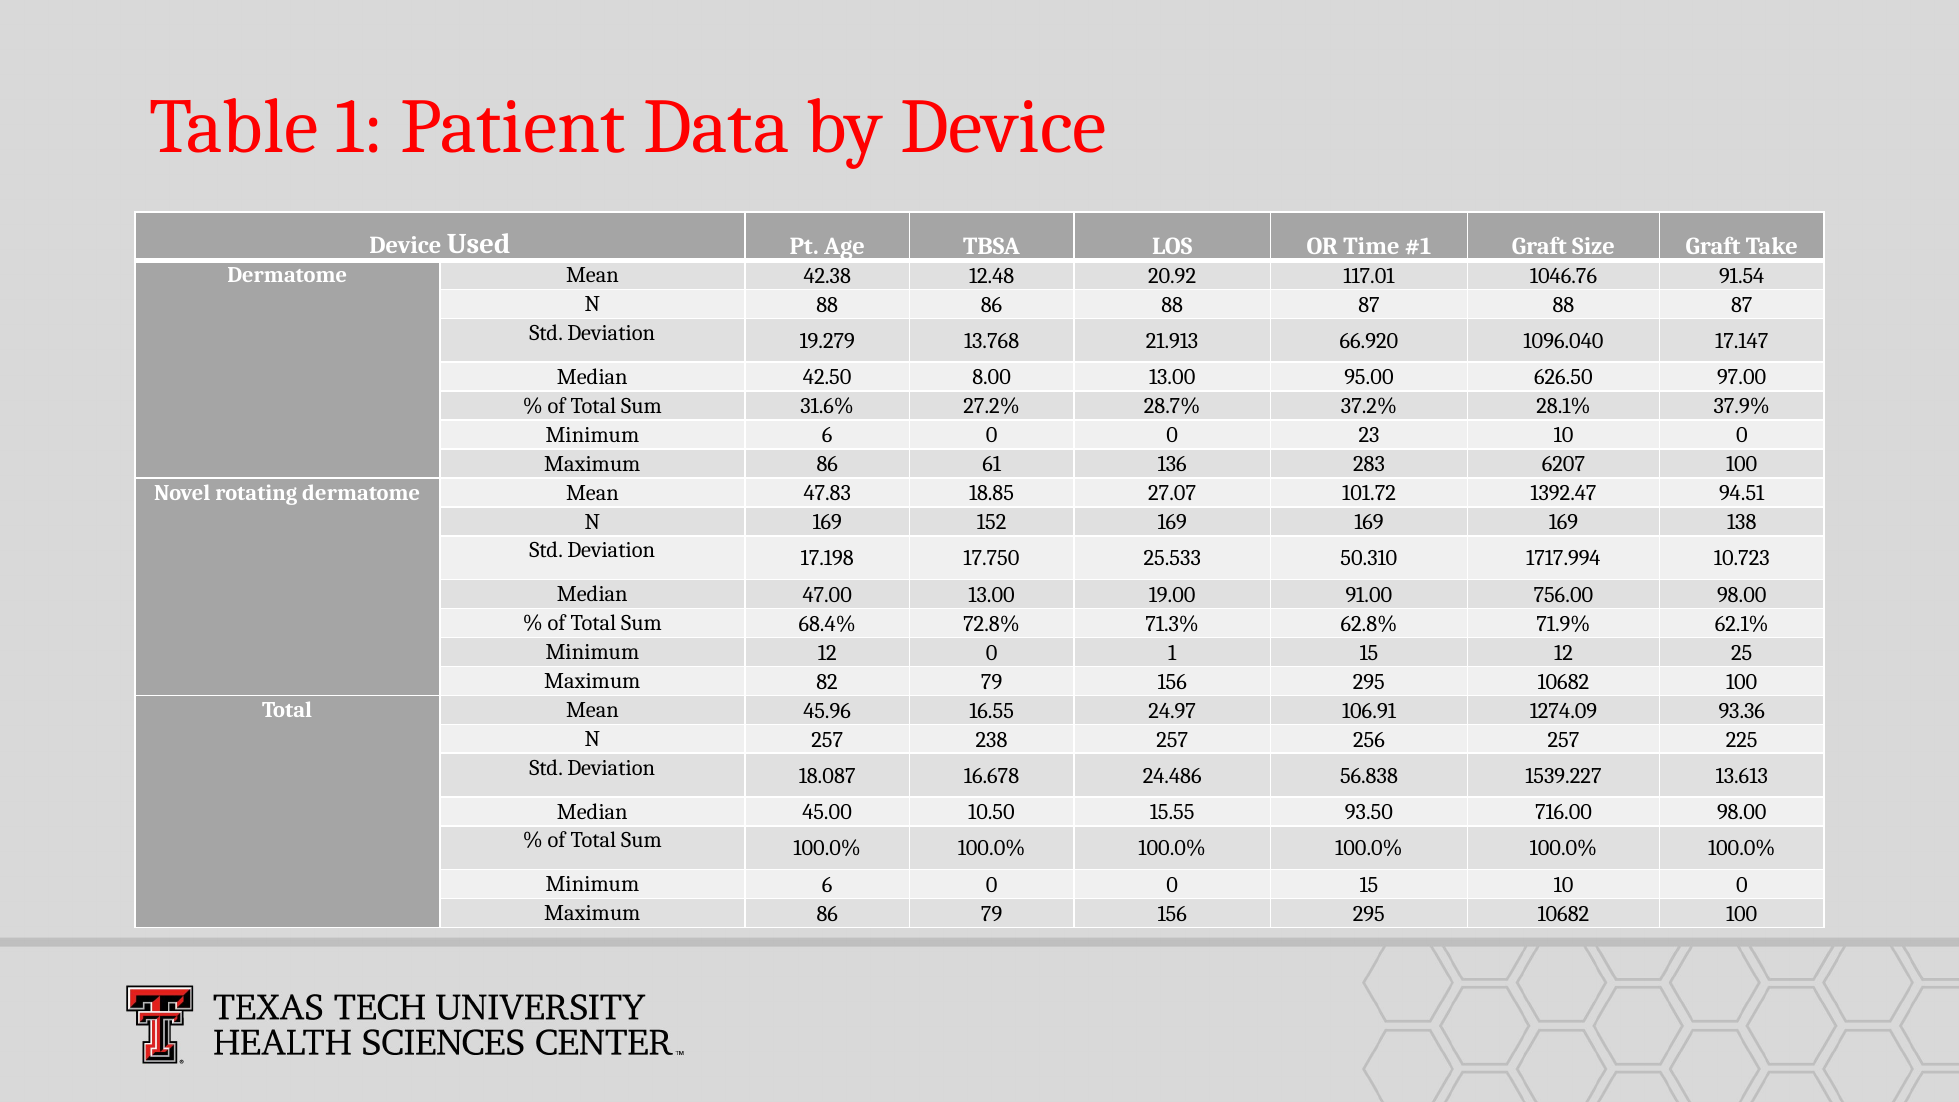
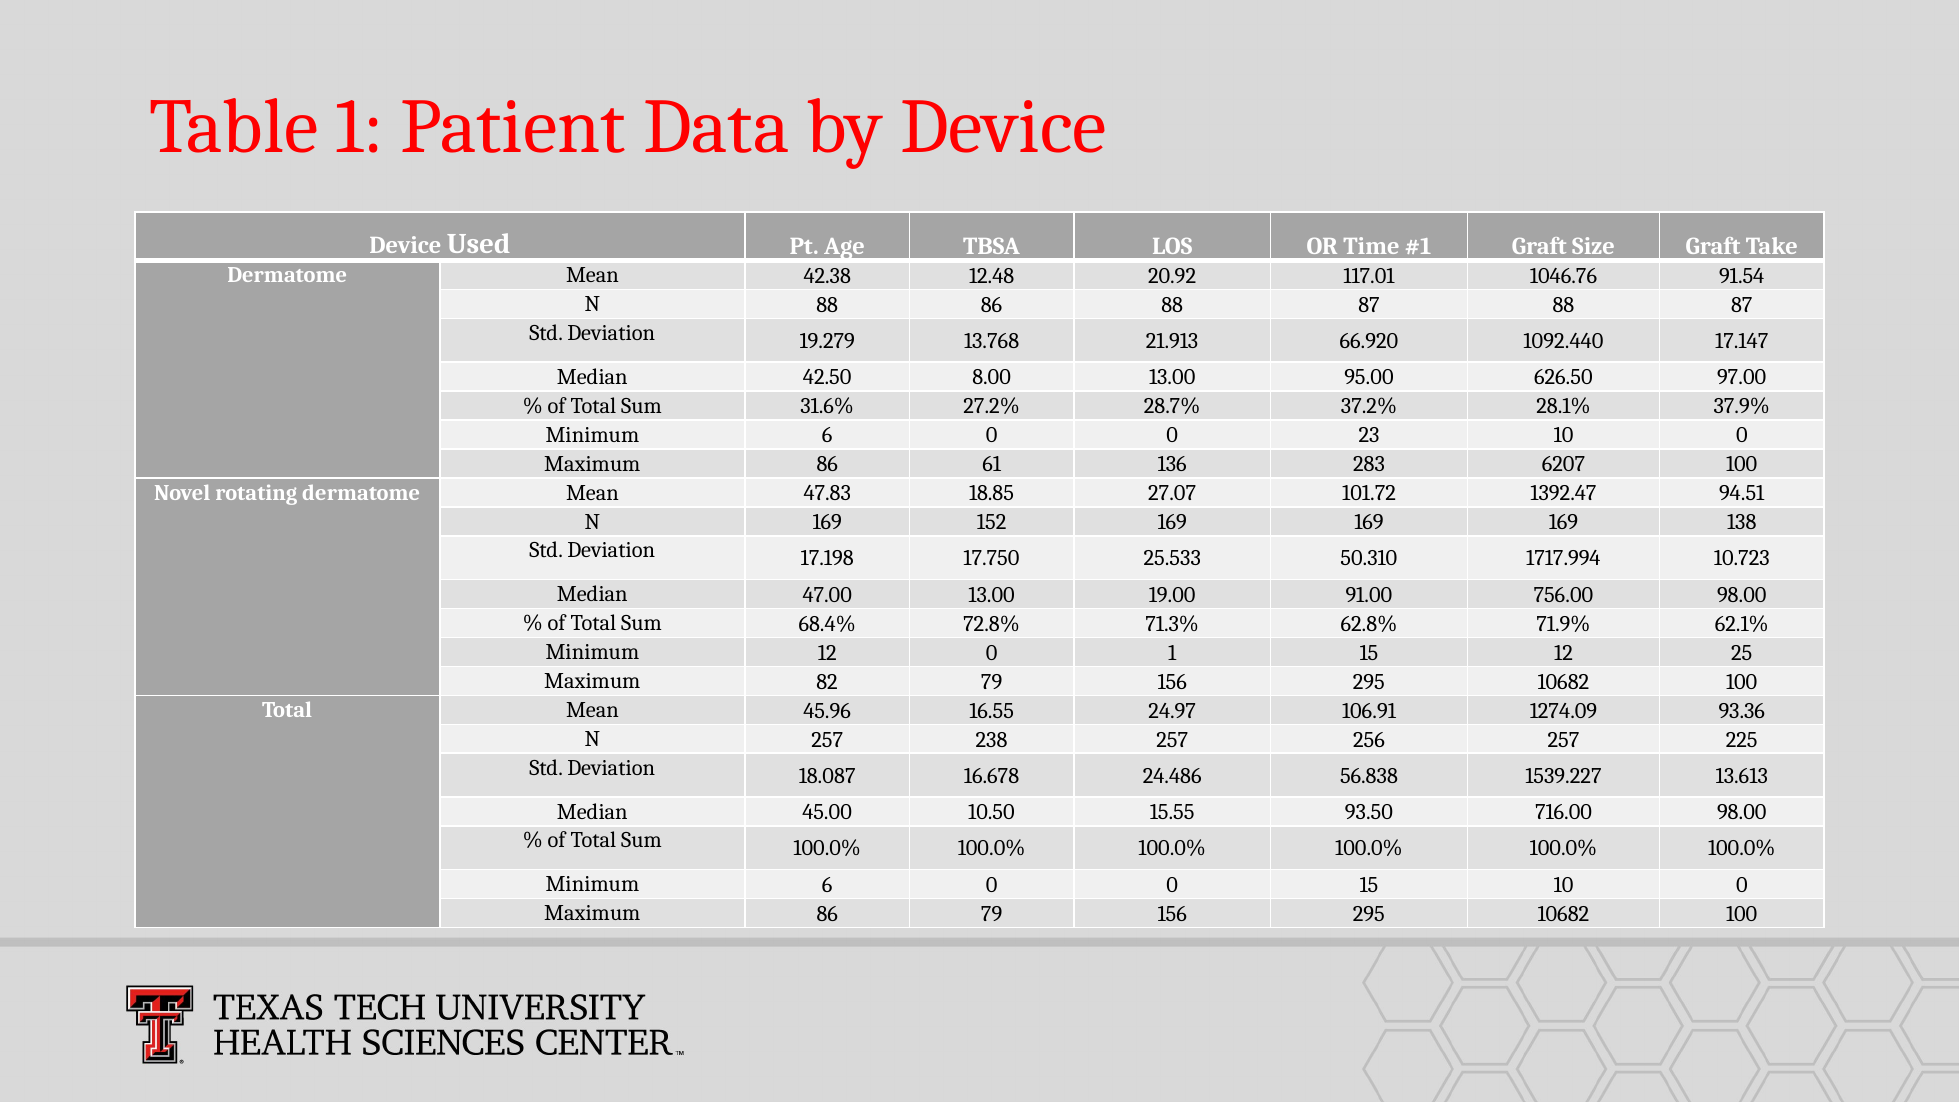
1096.040: 1096.040 -> 1092.440
